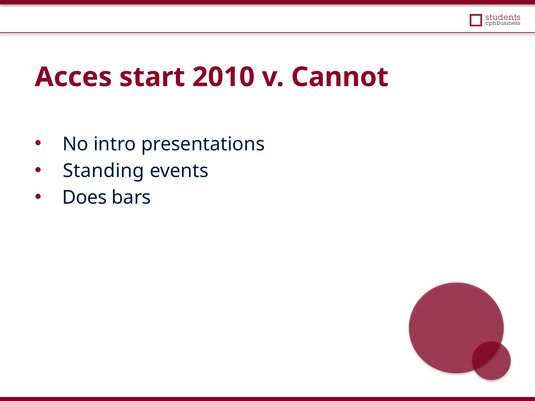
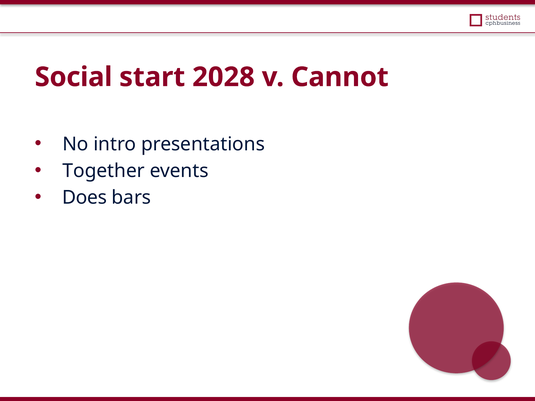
Acces: Acces -> Social
2010: 2010 -> 2028
Standing: Standing -> Together
